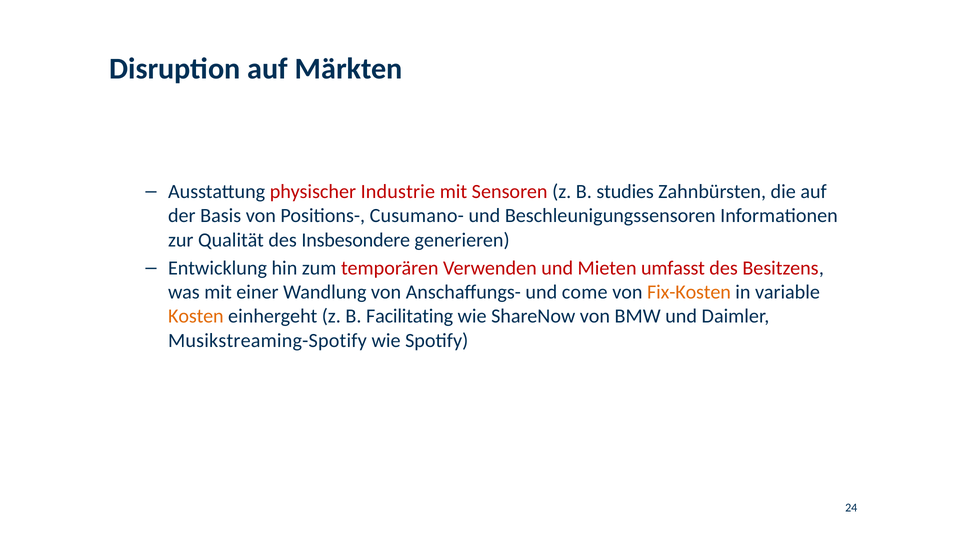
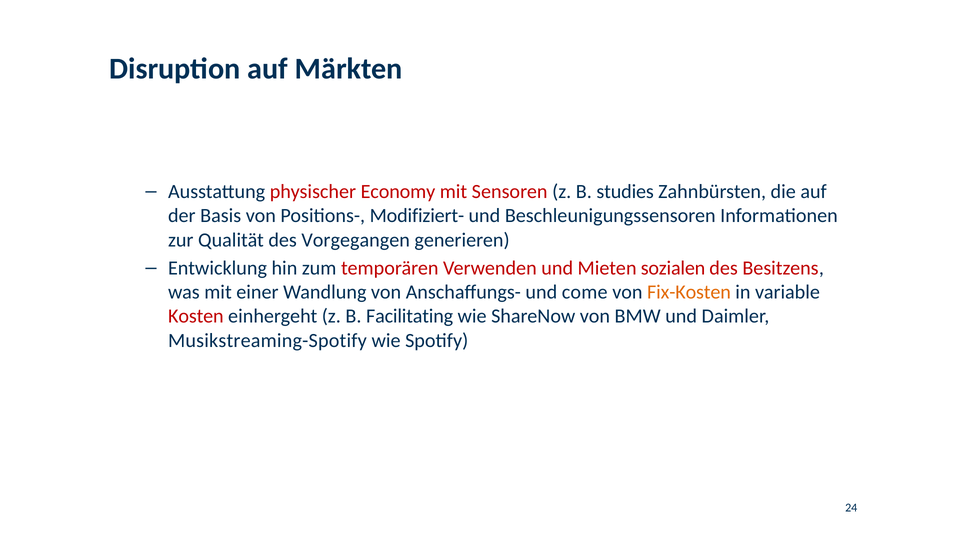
Industrie: Industrie -> Economy
Cusumano-: Cusumano- -> Modifiziert-
Insbesondere: Insbesondere -> Vorgegangen
umfasst: umfasst -> sozialen
Kosten colour: orange -> red
